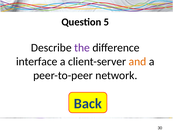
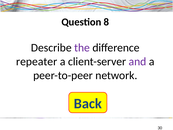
5: 5 -> 8
interface: interface -> repeater
and colour: orange -> purple
